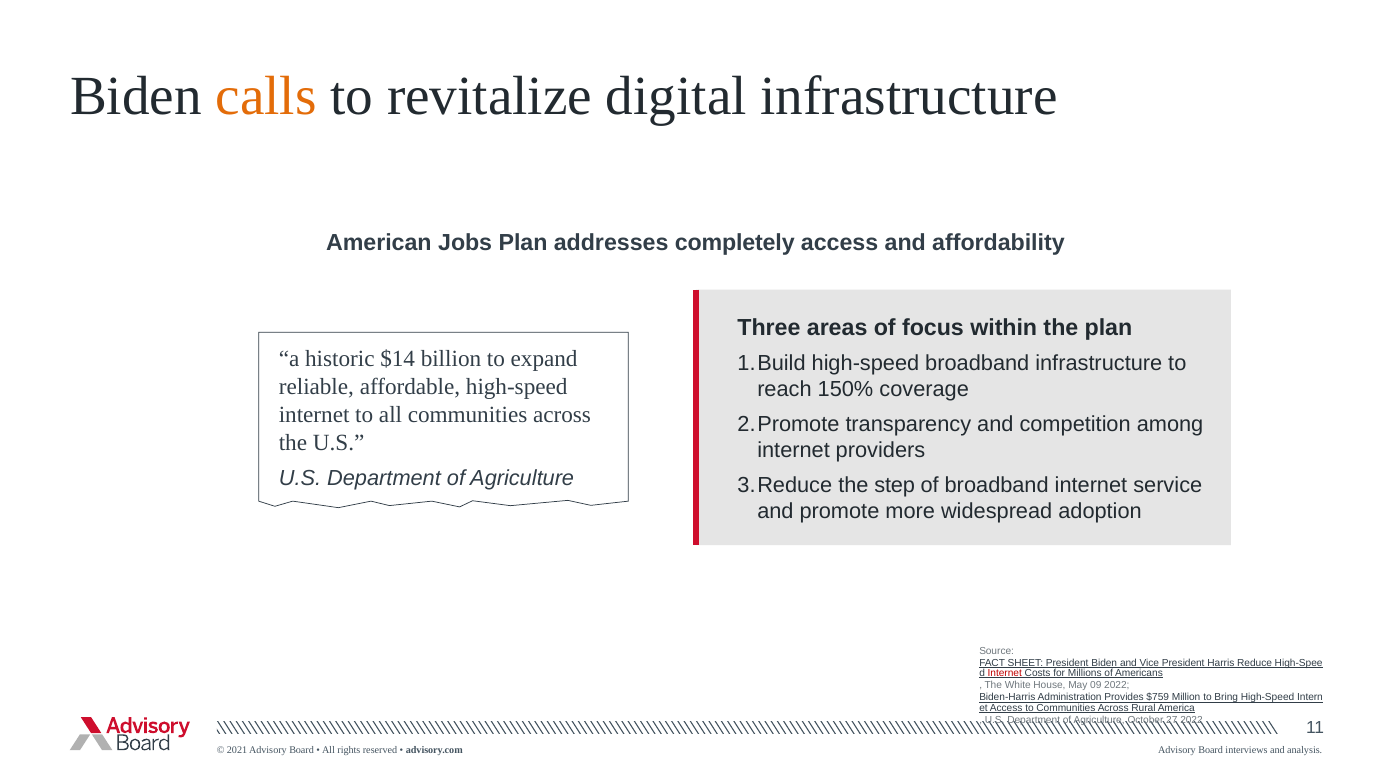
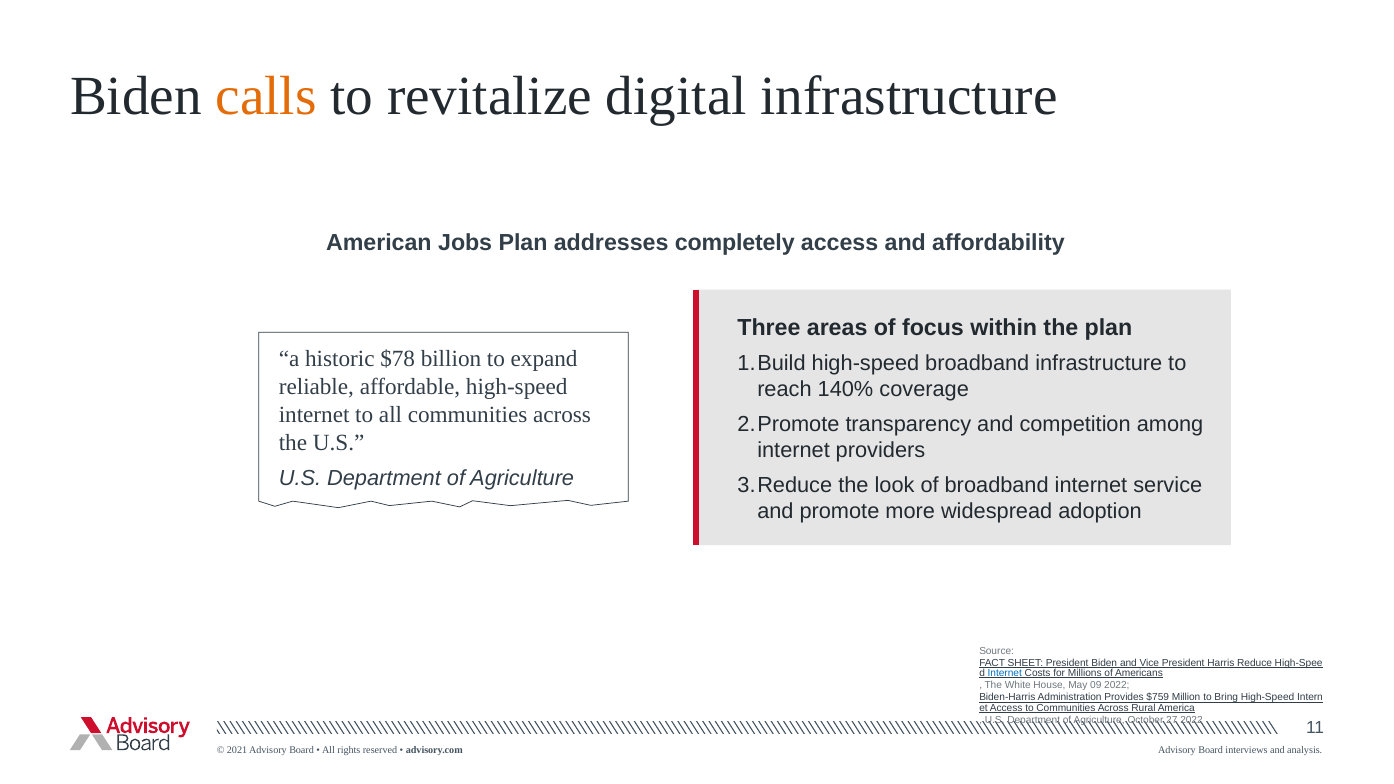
$14: $14 -> $78
150%: 150% -> 140%
step: step -> look
Internet at (1005, 673) colour: red -> blue
